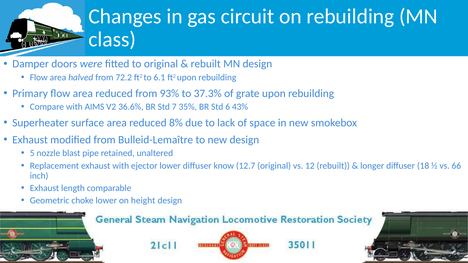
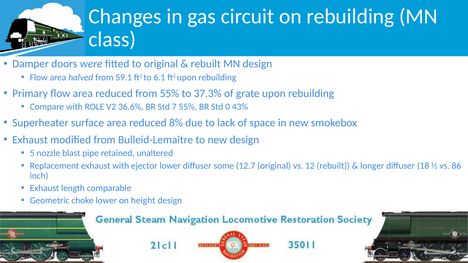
72.2: 72.2 -> 59.1
from 93%: 93% -> 55%
AIMS: AIMS -> ROLE
7 35%: 35% -> 55%
6: 6 -> 0
know: know -> some
66: 66 -> 86
